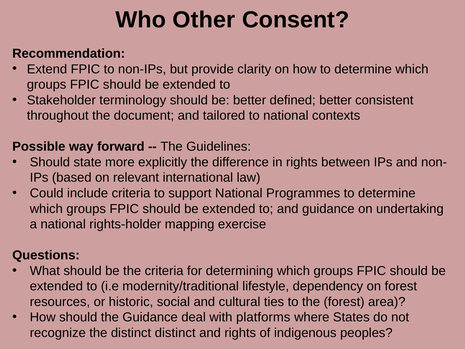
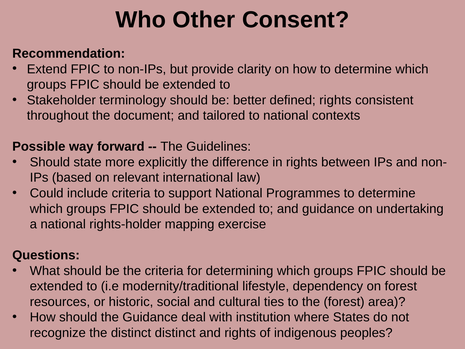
defined better: better -> rights
platforms: platforms -> institution
